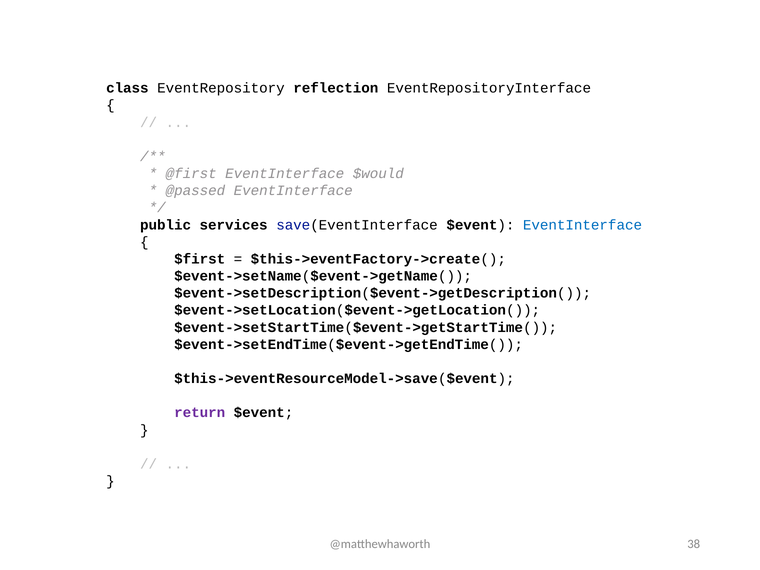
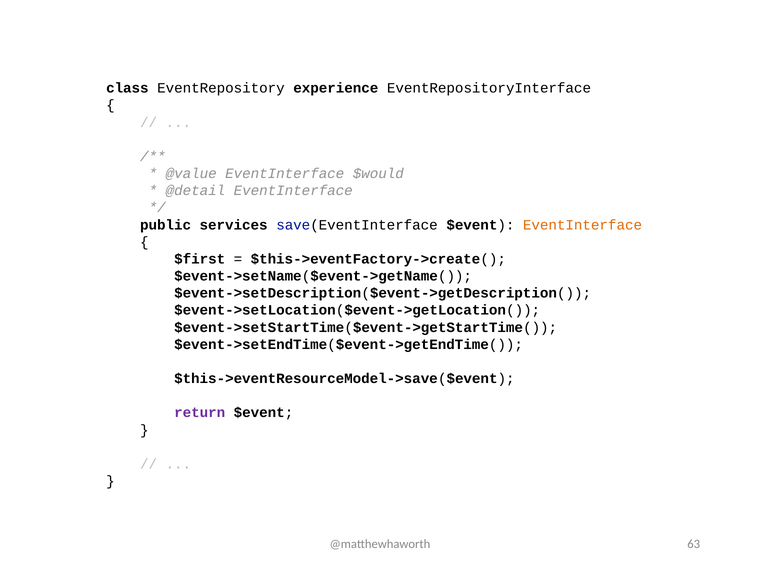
reflection: reflection -> experience
@first: @first -> @value
@passed: @passed -> @detail
EventInterface at (582, 225) colour: blue -> orange
38: 38 -> 63
